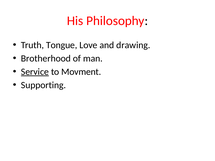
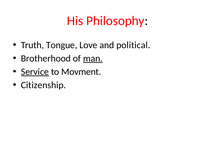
drawing: drawing -> political
man underline: none -> present
Supporting: Supporting -> Citizenship
